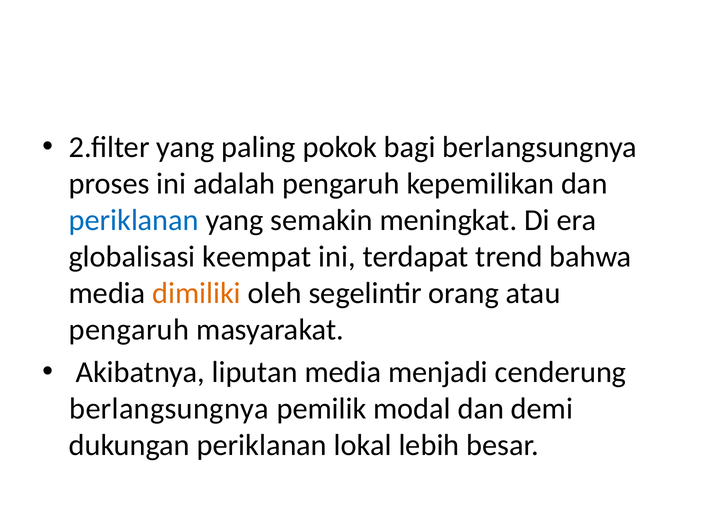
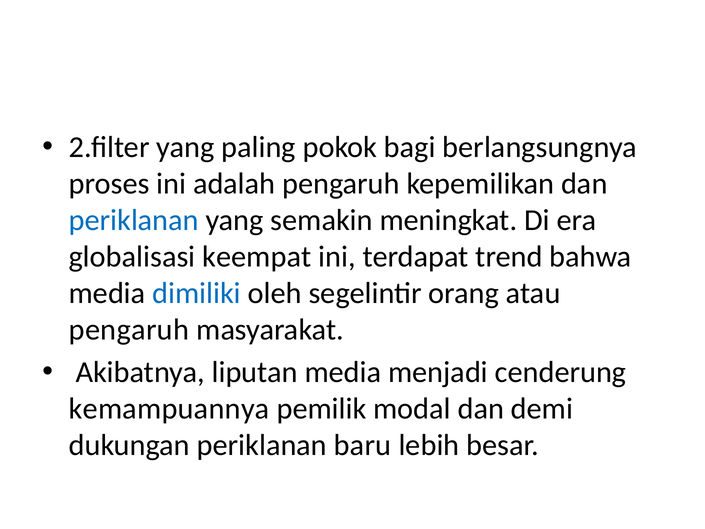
dimiliki colour: orange -> blue
berlangsungnya at (169, 409): berlangsungnya -> kemampuannya
lokal: lokal -> baru
